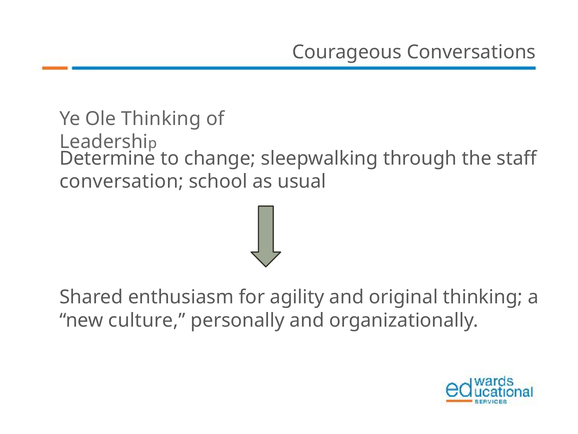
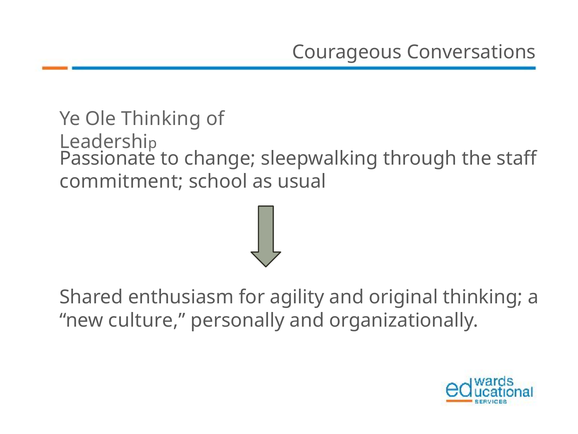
Determine: Determine -> Passionate
conversation: conversation -> commitment
